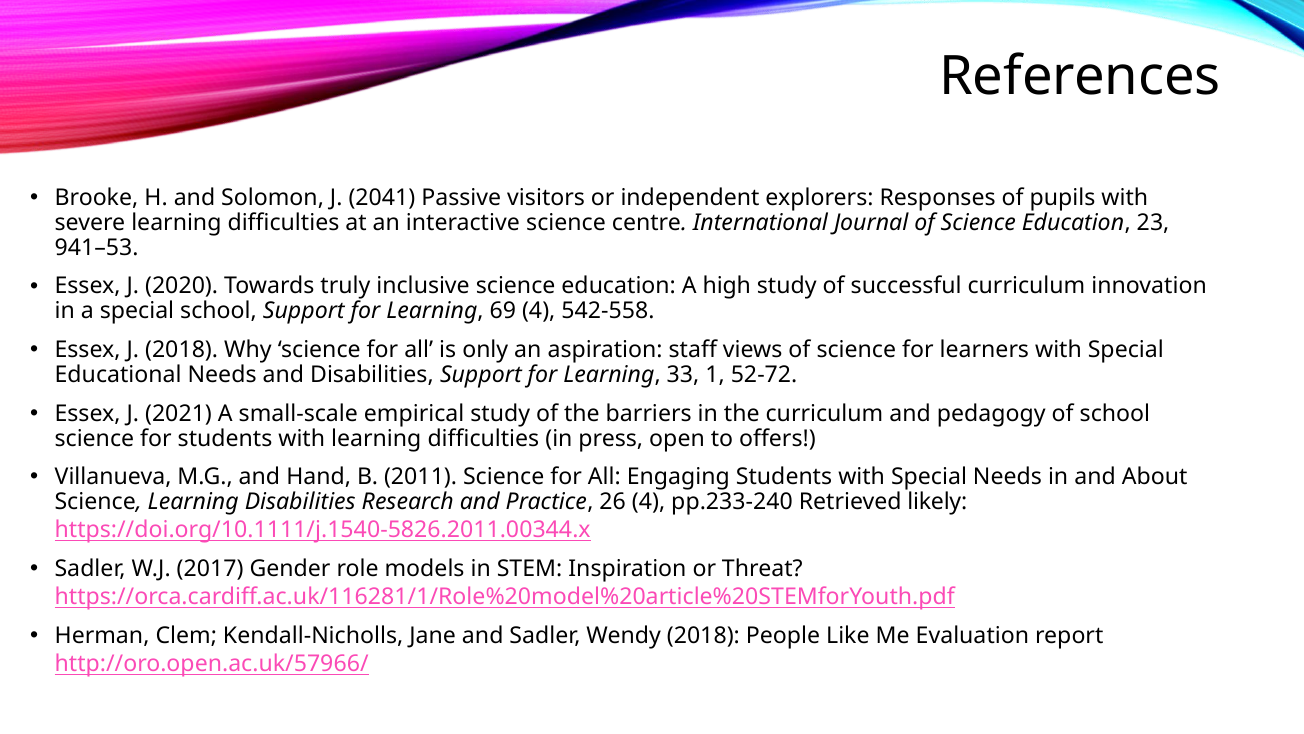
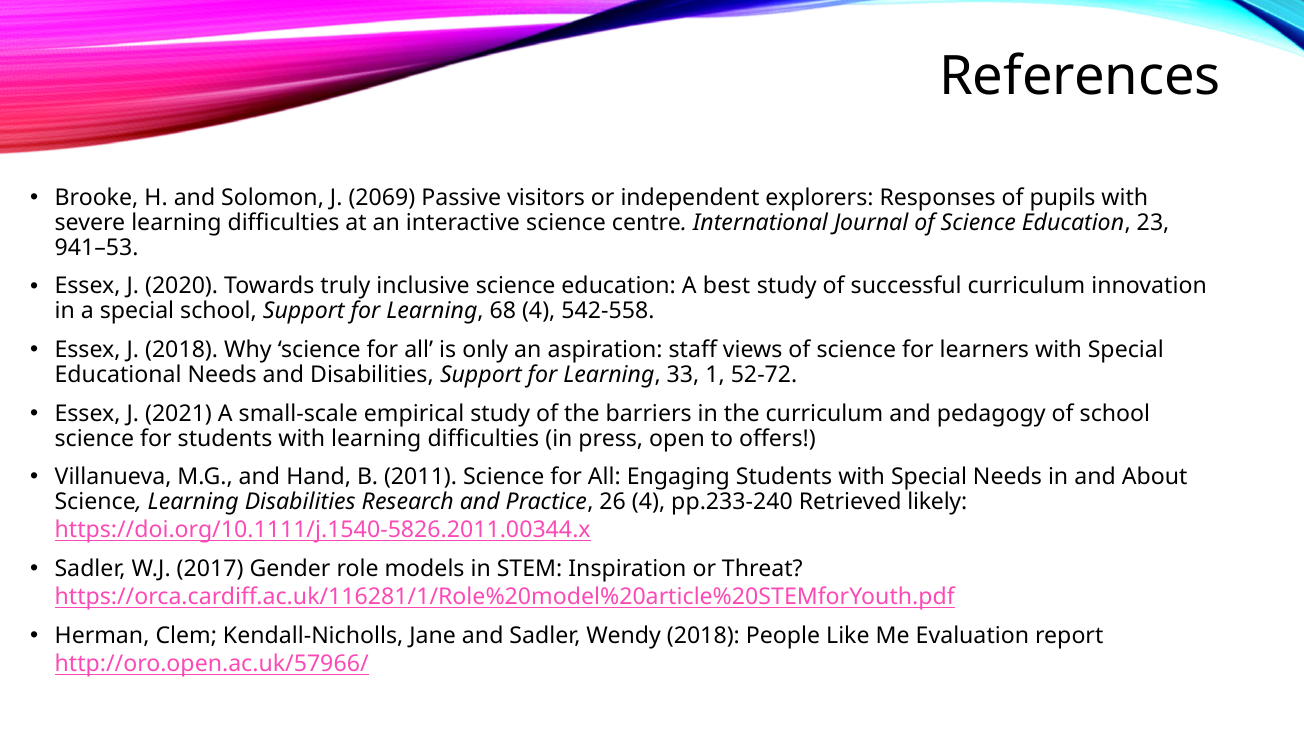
2041: 2041 -> 2069
high: high -> best
69: 69 -> 68
